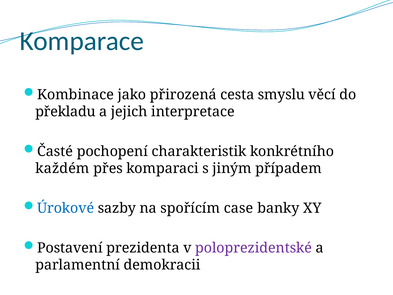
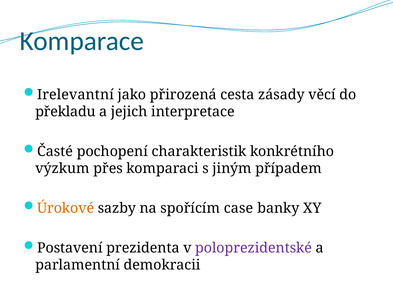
Kombinace: Kombinace -> Irelevantní
smyslu: smyslu -> zásady
každém: každém -> výzkum
Úrokové colour: blue -> orange
